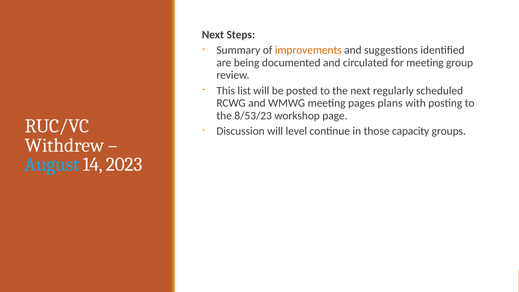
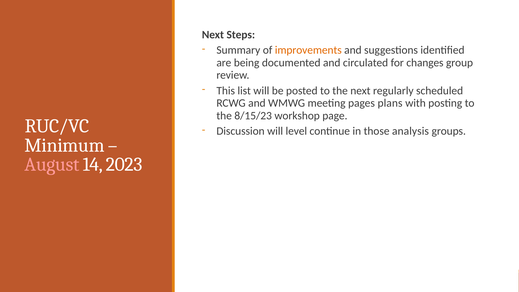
for meeting: meeting -> changes
8/53/23: 8/53/23 -> 8/15/23
capacity: capacity -> analysis
Withdrew: Withdrew -> Minimum
August colour: light blue -> pink
